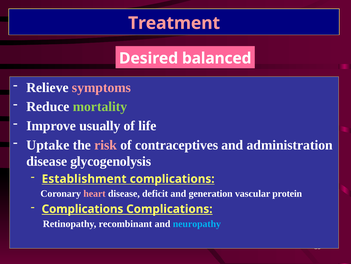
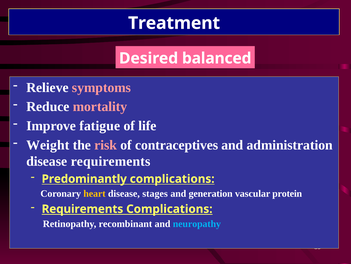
Treatment colour: pink -> white
mortality colour: light green -> pink
usually: usually -> fatigue
Uptake: Uptake -> Weight
disease glycogenolysis: glycogenolysis -> requirements
Establishment: Establishment -> Predominantly
heart colour: pink -> yellow
deficit: deficit -> stages
Complications at (82, 208): Complications -> Requirements
